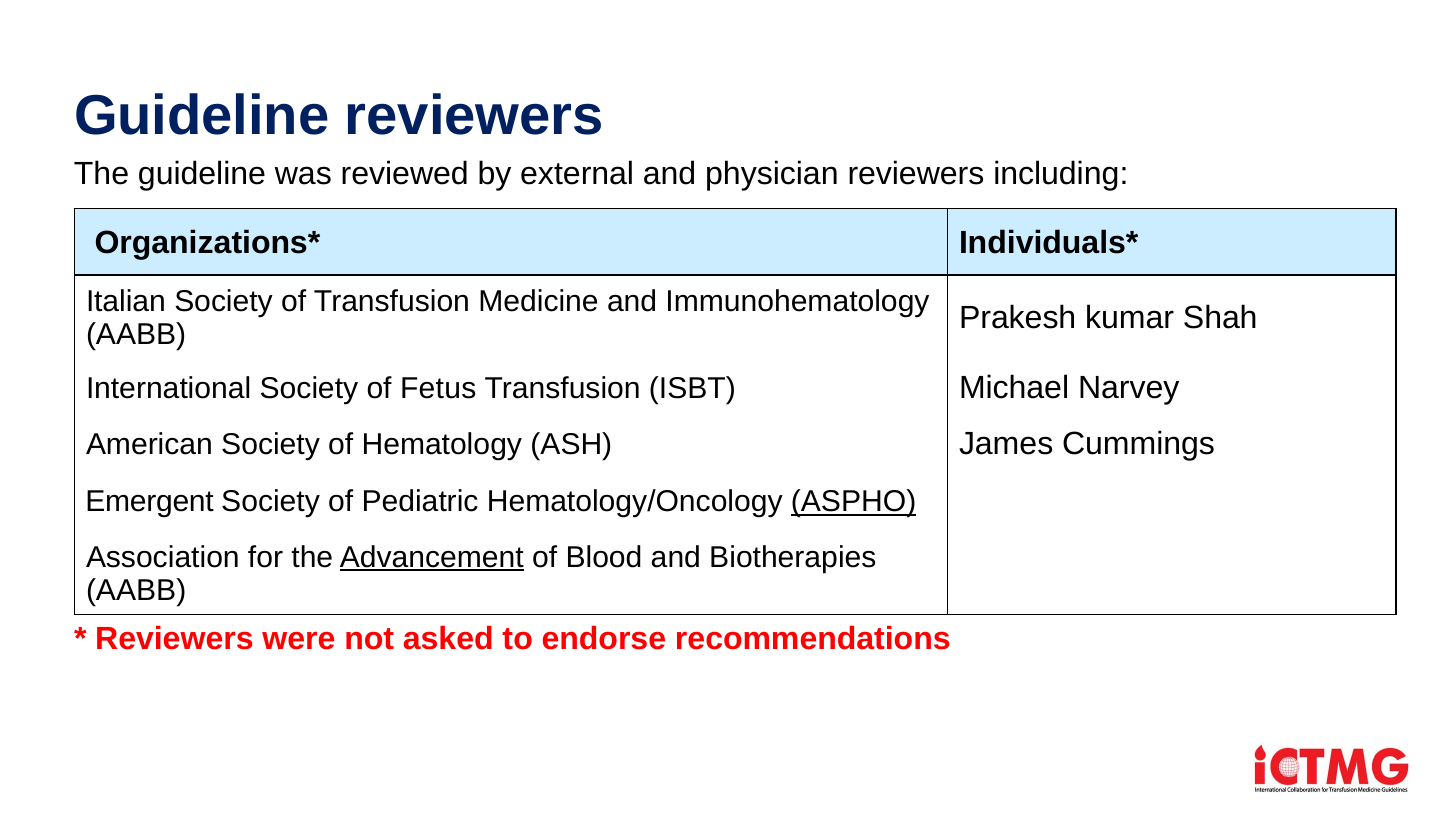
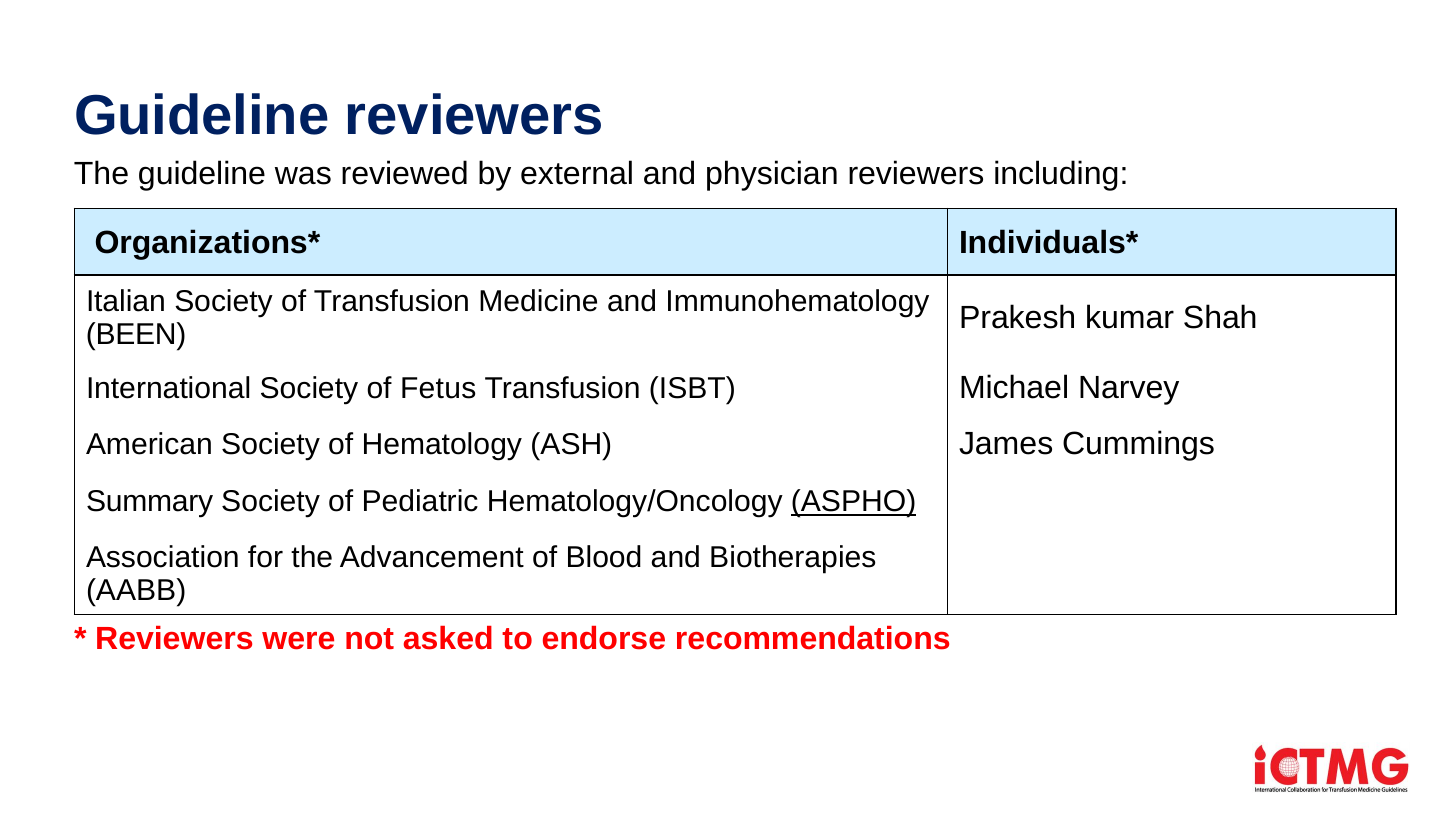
AABB at (136, 335): AABB -> BEEN
Emergent: Emergent -> Summary
Advancement underline: present -> none
